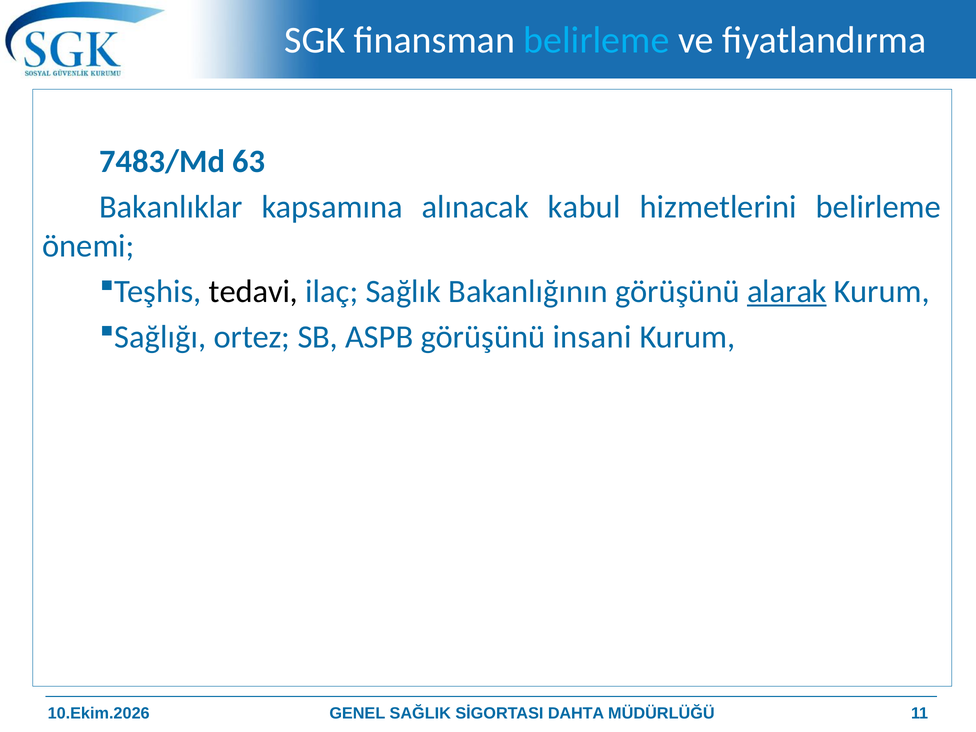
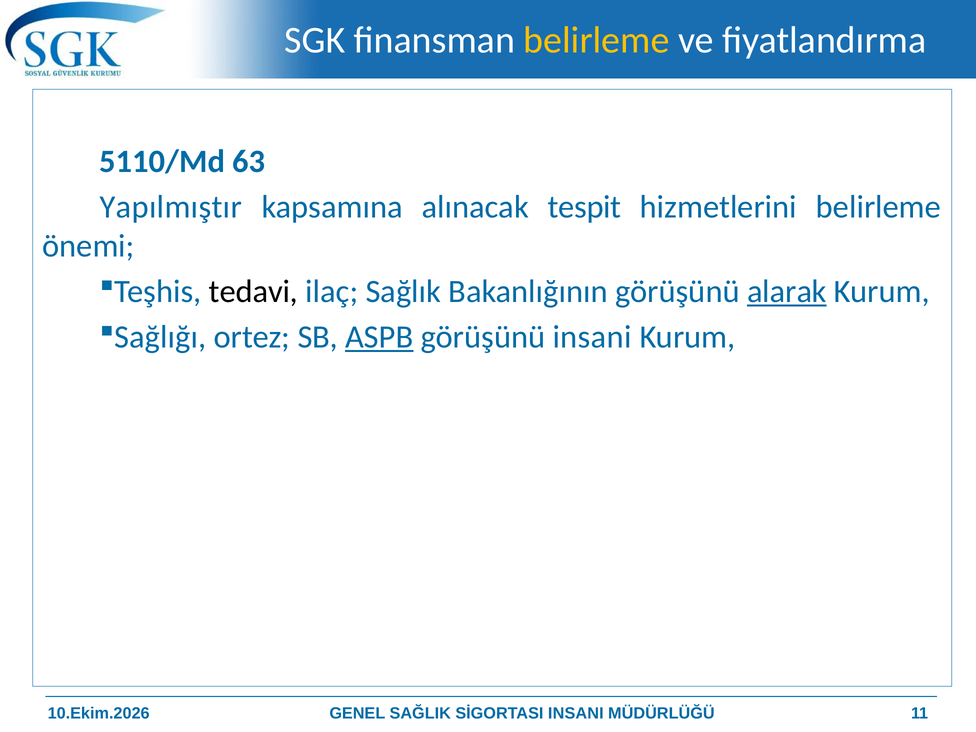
belirleme at (596, 40) colour: light blue -> yellow
7483/Md: 7483/Md -> 5110/Md
Bakanlıklar: Bakanlıklar -> Yapılmıştır
kabul: kabul -> tespit
ASPB underline: none -> present
SİGORTASI DAHTA: DAHTA -> INSANI
